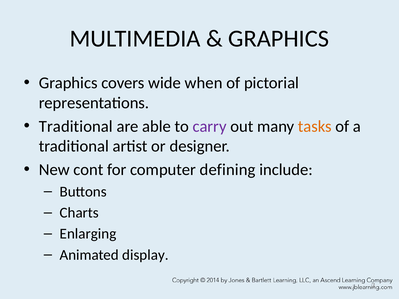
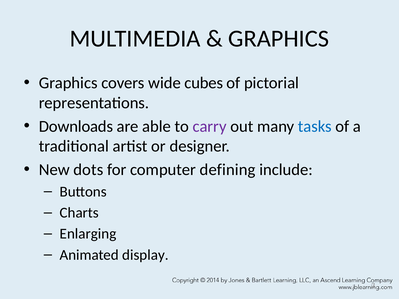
when: when -> cubes
Traditional at (76, 126): Traditional -> Downloads
tasks colour: orange -> blue
cont: cont -> dots
